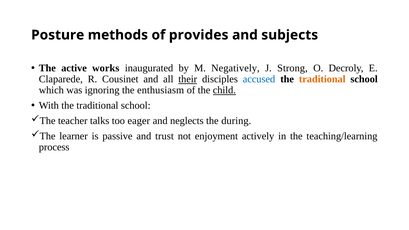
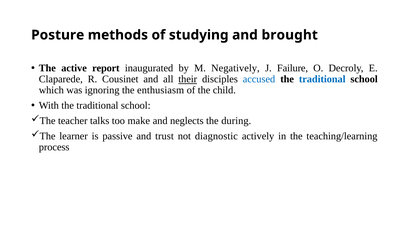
provides: provides -> studying
subjects: subjects -> brought
works: works -> report
Strong: Strong -> Failure
traditional at (322, 79) colour: orange -> blue
child underline: present -> none
eager: eager -> make
enjoyment: enjoyment -> diagnostic
